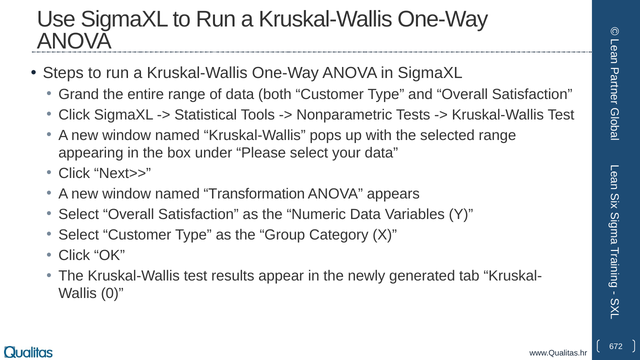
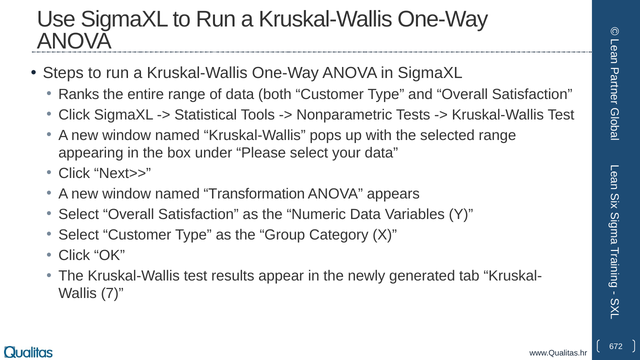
Grand: Grand -> Ranks
0: 0 -> 7
